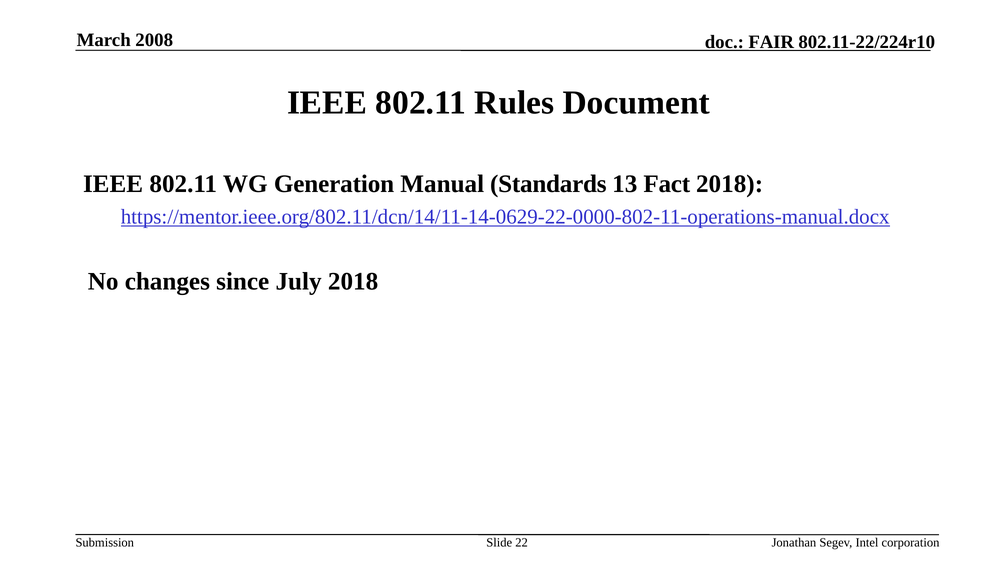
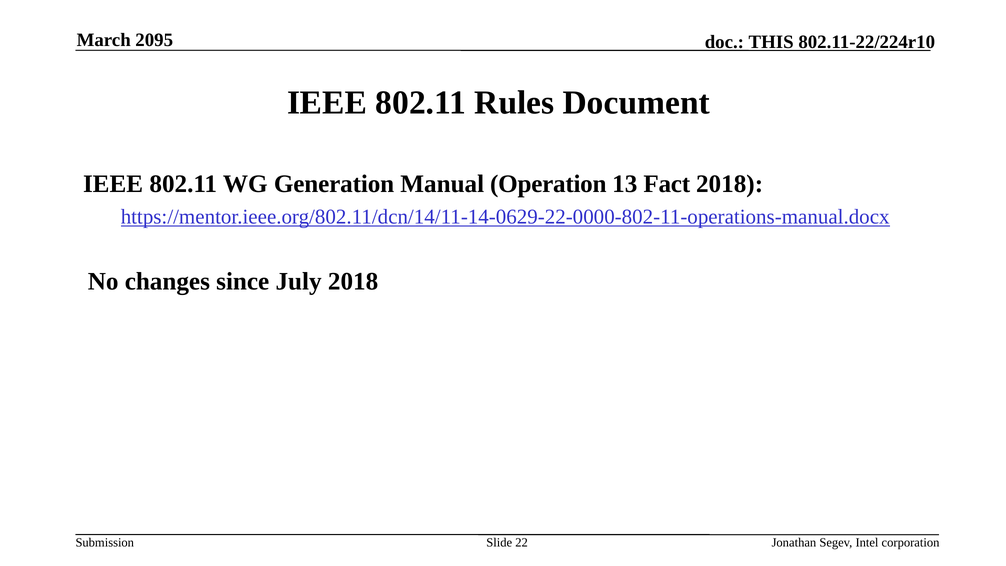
2008: 2008 -> 2095
FAIR: FAIR -> THIS
Standards: Standards -> Operation
